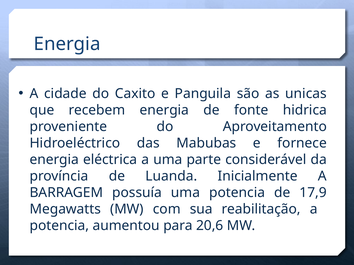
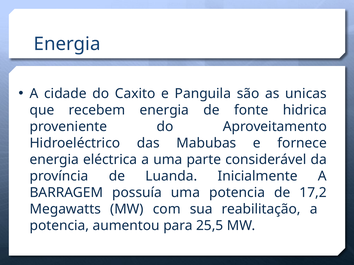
17,9: 17,9 -> 17,2
20,6: 20,6 -> 25,5
